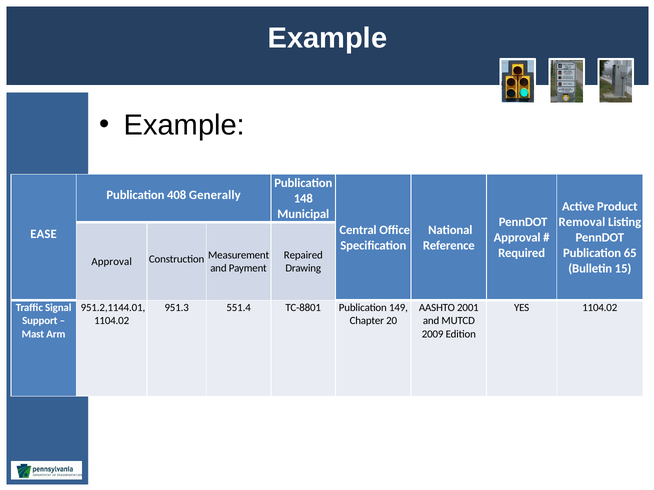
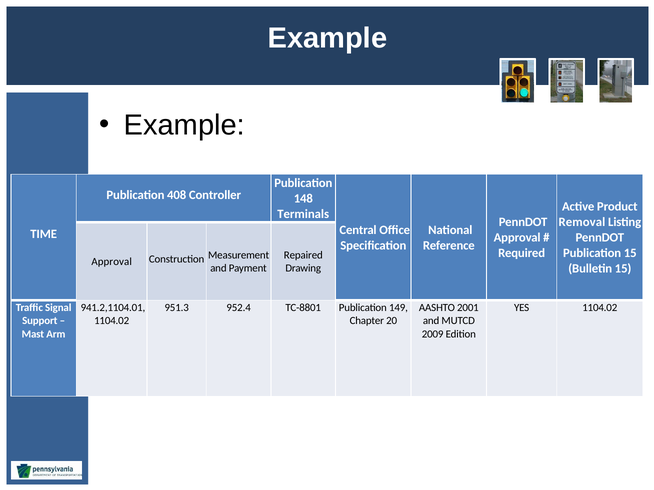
Generally: Generally -> Controller
Municipal: Municipal -> Terminals
EASE: EASE -> TIME
Publication 65: 65 -> 15
951.2,1144.01: 951.2,1144.01 -> 941.2,1104.01
551.4: 551.4 -> 952.4
